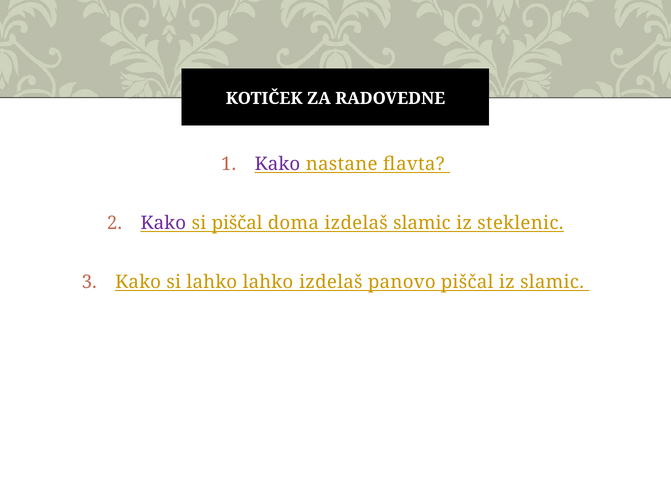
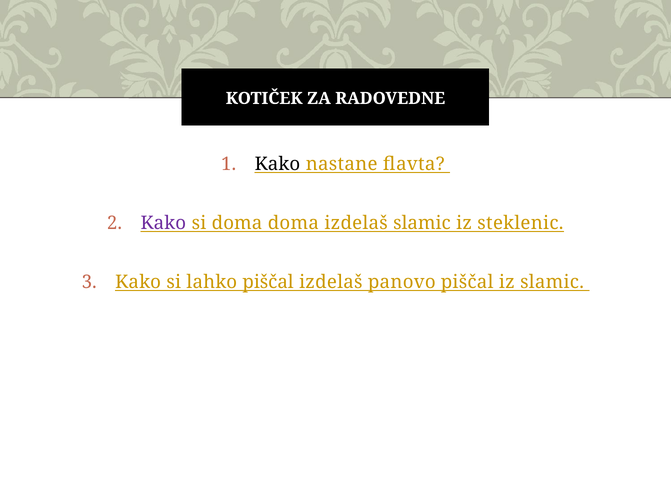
Kako at (277, 164) colour: purple -> black
si piščal: piščal -> doma
lahko lahko: lahko -> piščal
